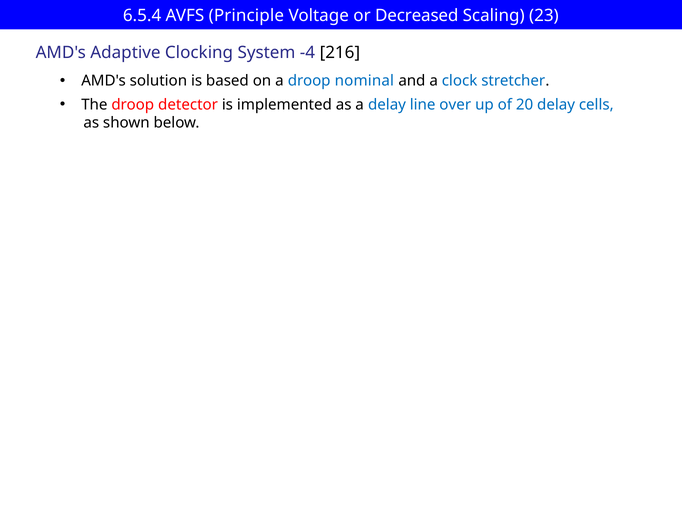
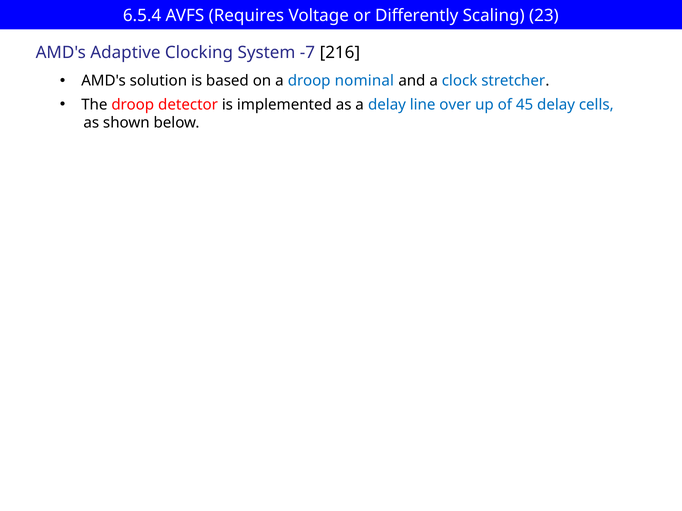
Principle: Principle -> Requires
Decreased: Decreased -> Differently
-4: -4 -> -7
20: 20 -> 45
